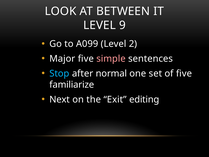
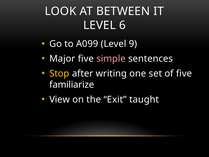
9: 9 -> 6
2: 2 -> 9
Stop colour: light blue -> yellow
normal: normal -> writing
Next: Next -> View
editing: editing -> taught
